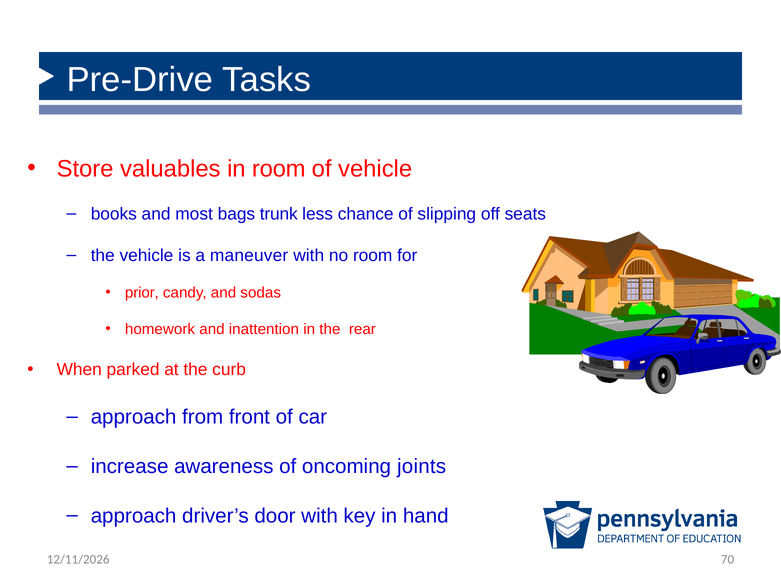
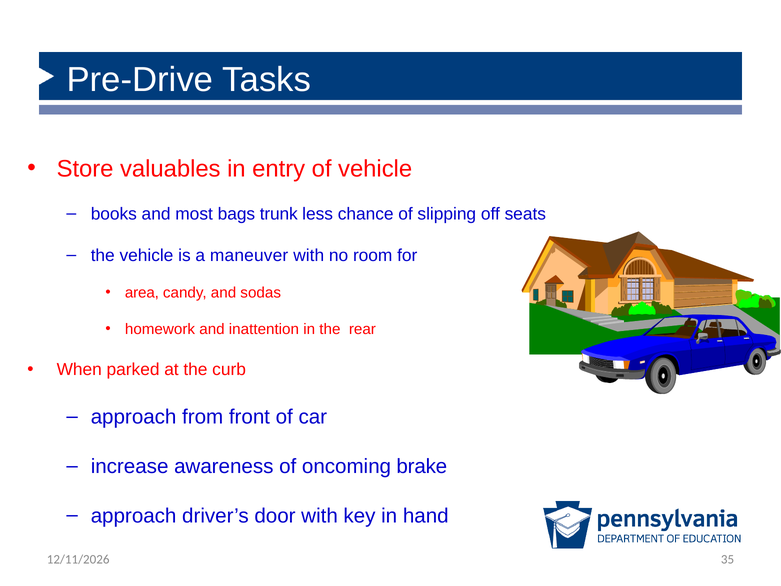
in room: room -> entry
prior: prior -> area
joints: joints -> brake
70: 70 -> 35
